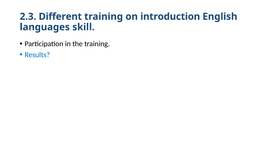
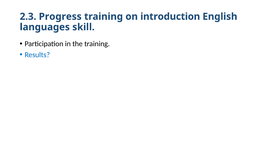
Different: Different -> Progress
